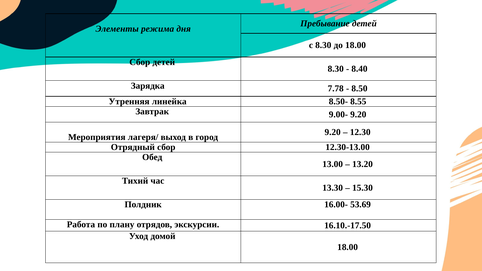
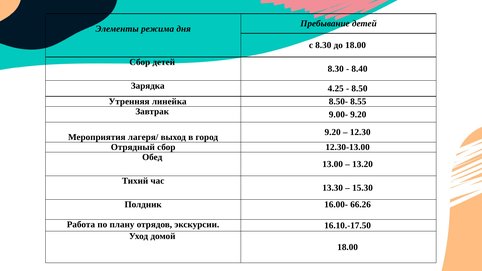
7.78: 7.78 -> 4.25
53.69: 53.69 -> 66.26
